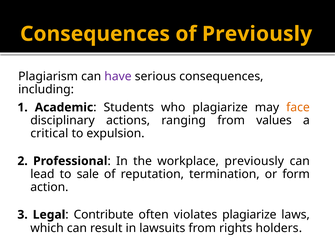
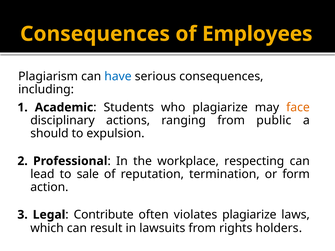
of Previously: Previously -> Employees
have colour: purple -> blue
values: values -> public
critical: critical -> should
workplace previously: previously -> respecting
